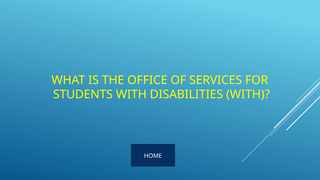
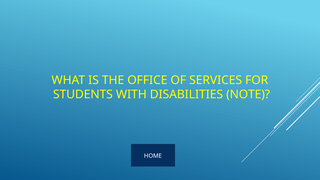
DISABILITIES WITH: WITH -> NOTE
